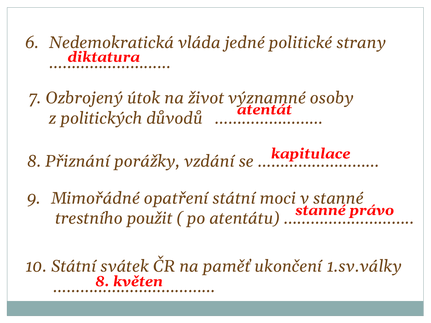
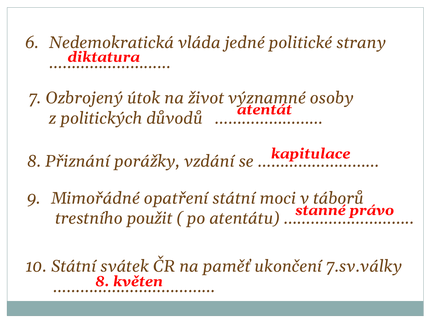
v stanné: stanné -> táborů
1.sv.války: 1.sv.války -> 7.sv.války
